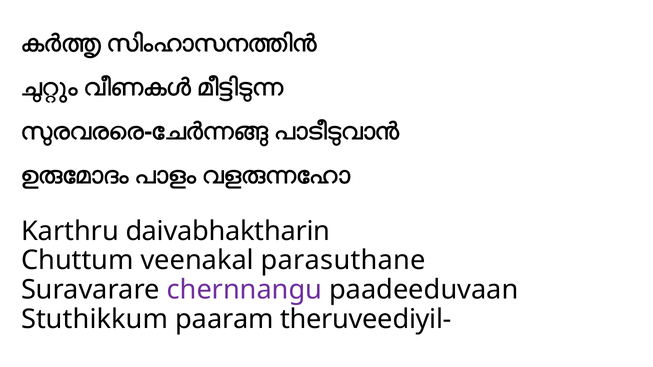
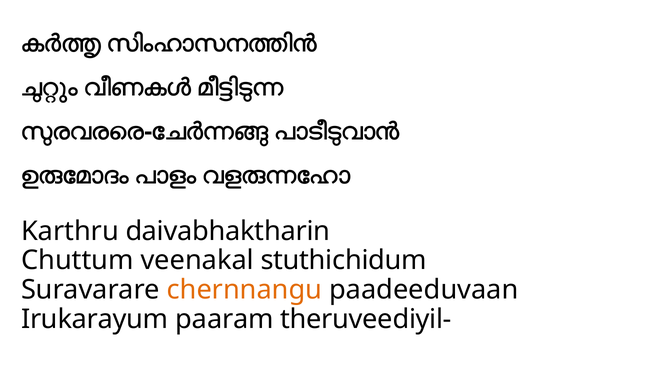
parasuthane: parasuthane -> stuthichidum
chernnangu colour: purple -> orange
Stuthikkum: Stuthikkum -> Irukarayum
